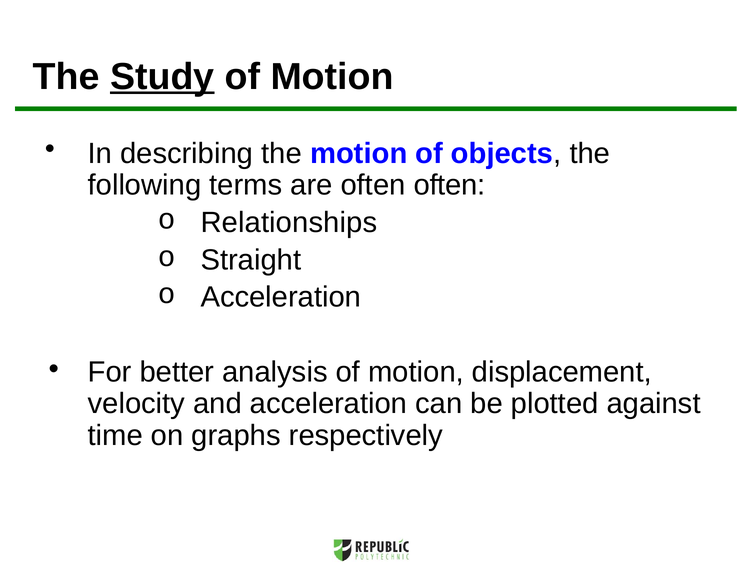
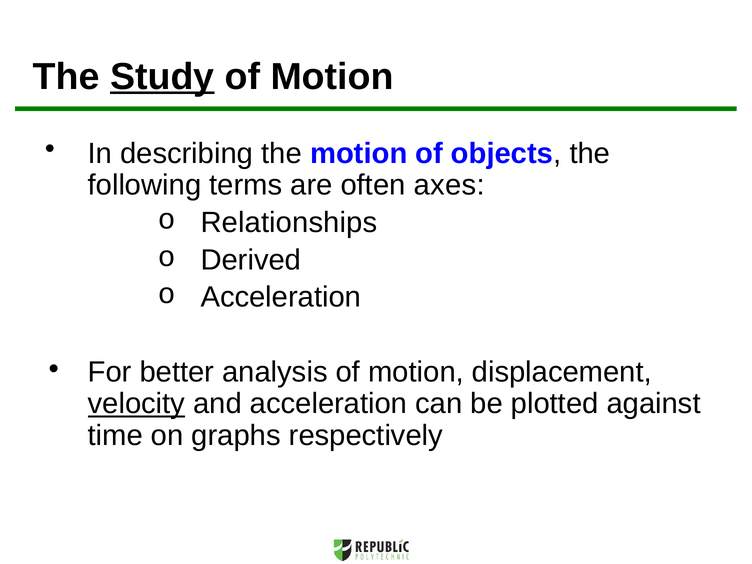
often often: often -> axes
Straight: Straight -> Derived
velocity underline: none -> present
